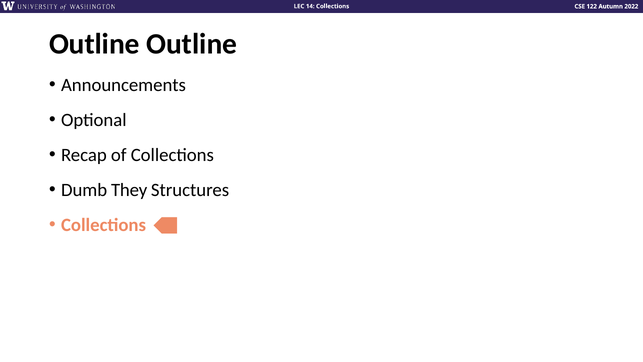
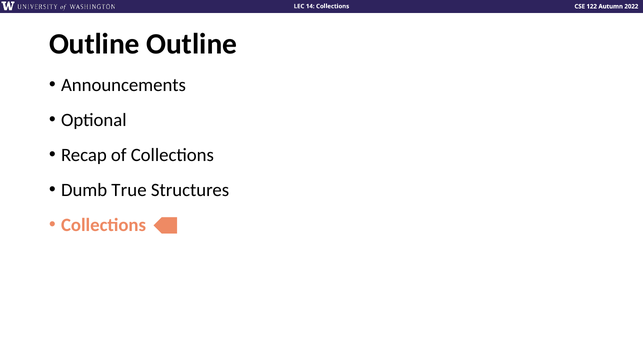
They: They -> True
